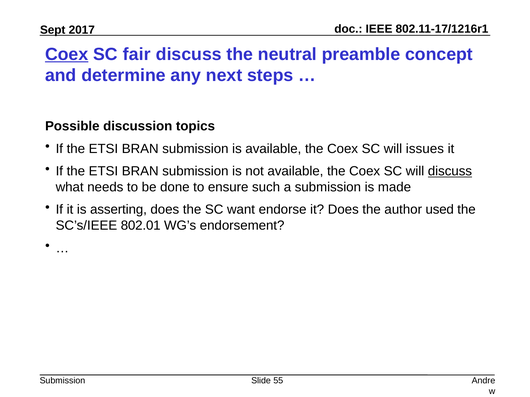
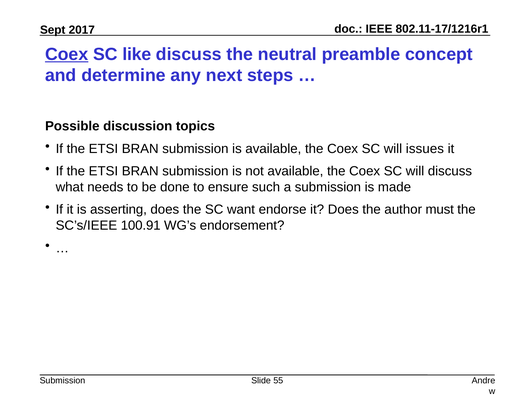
fair: fair -> like
discuss at (450, 171) underline: present -> none
used: used -> must
802.01: 802.01 -> 100.91
